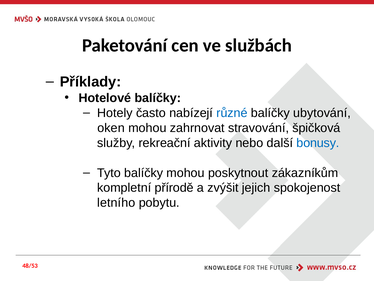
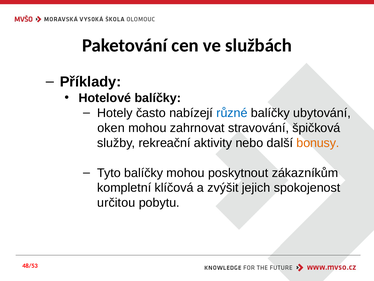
bonusy colour: blue -> orange
přírodě: přírodě -> klíčová
letního: letního -> určitou
